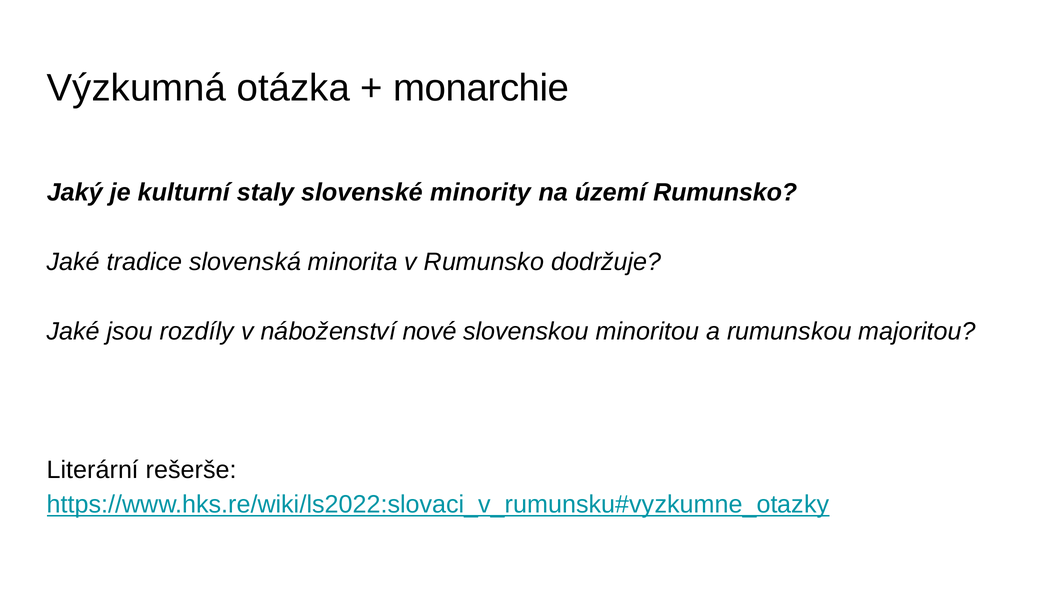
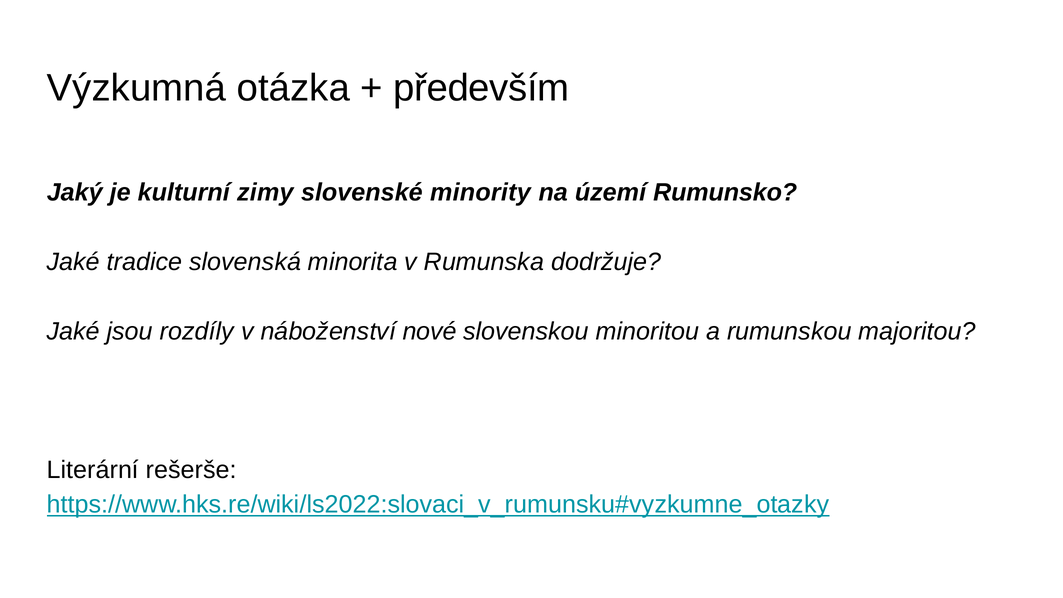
monarchie: monarchie -> především
staly: staly -> zimy
v Rumunsko: Rumunsko -> Rumunska
